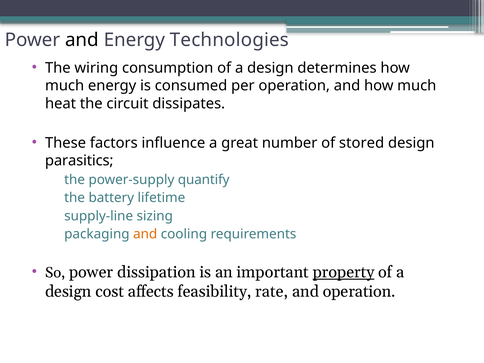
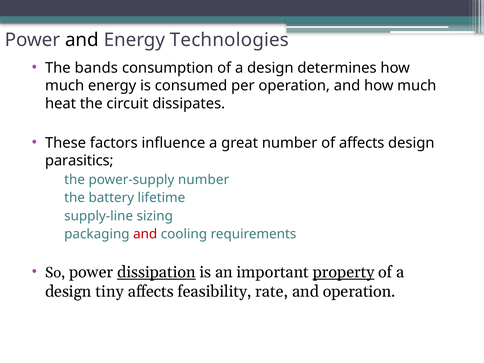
wiring: wiring -> bands
of stored: stored -> affects
power-supply quantify: quantify -> number
and at (145, 234) colour: orange -> red
dissipation underline: none -> present
cost: cost -> tiny
